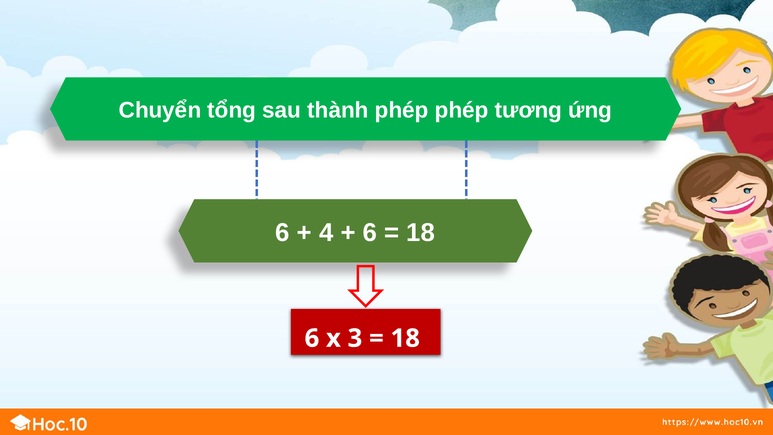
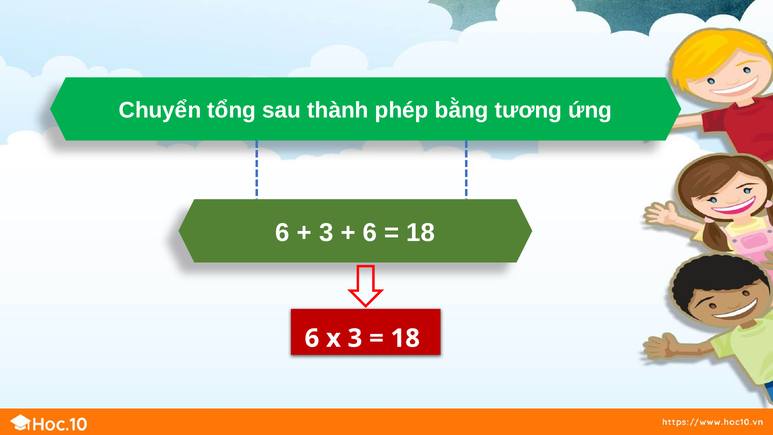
phép phép: phép -> bằng
4 at (326, 233): 4 -> 3
